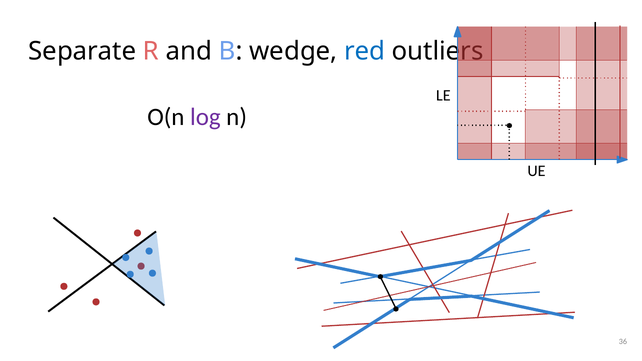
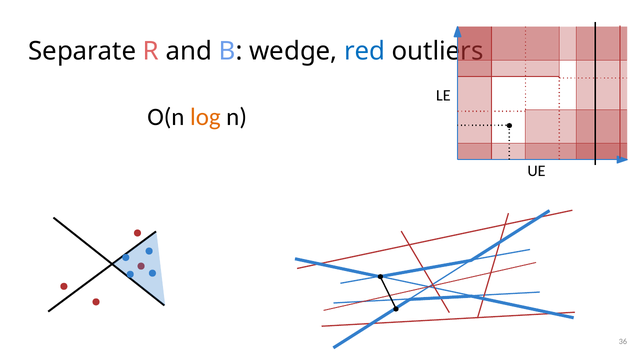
log colour: purple -> orange
